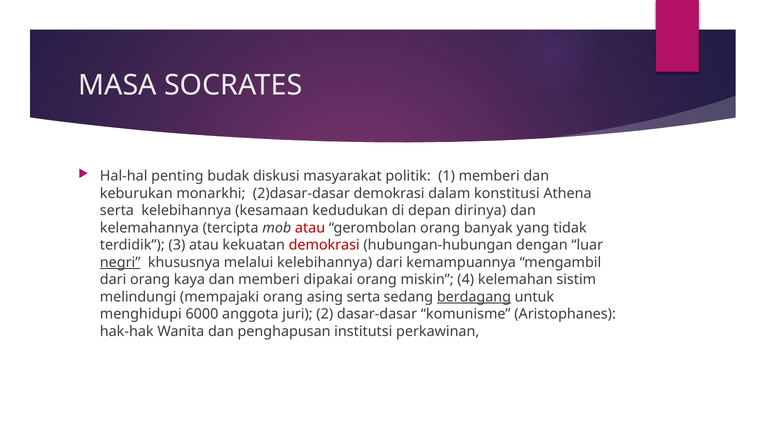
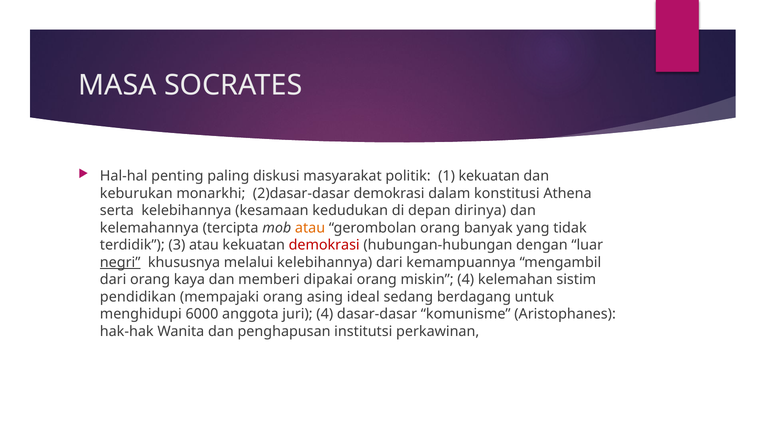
budak: budak -> paling
1 memberi: memberi -> kekuatan
atau at (310, 228) colour: red -> orange
melindungi: melindungi -> pendidikan
asing serta: serta -> ideal
berdagang underline: present -> none
juri 2: 2 -> 4
